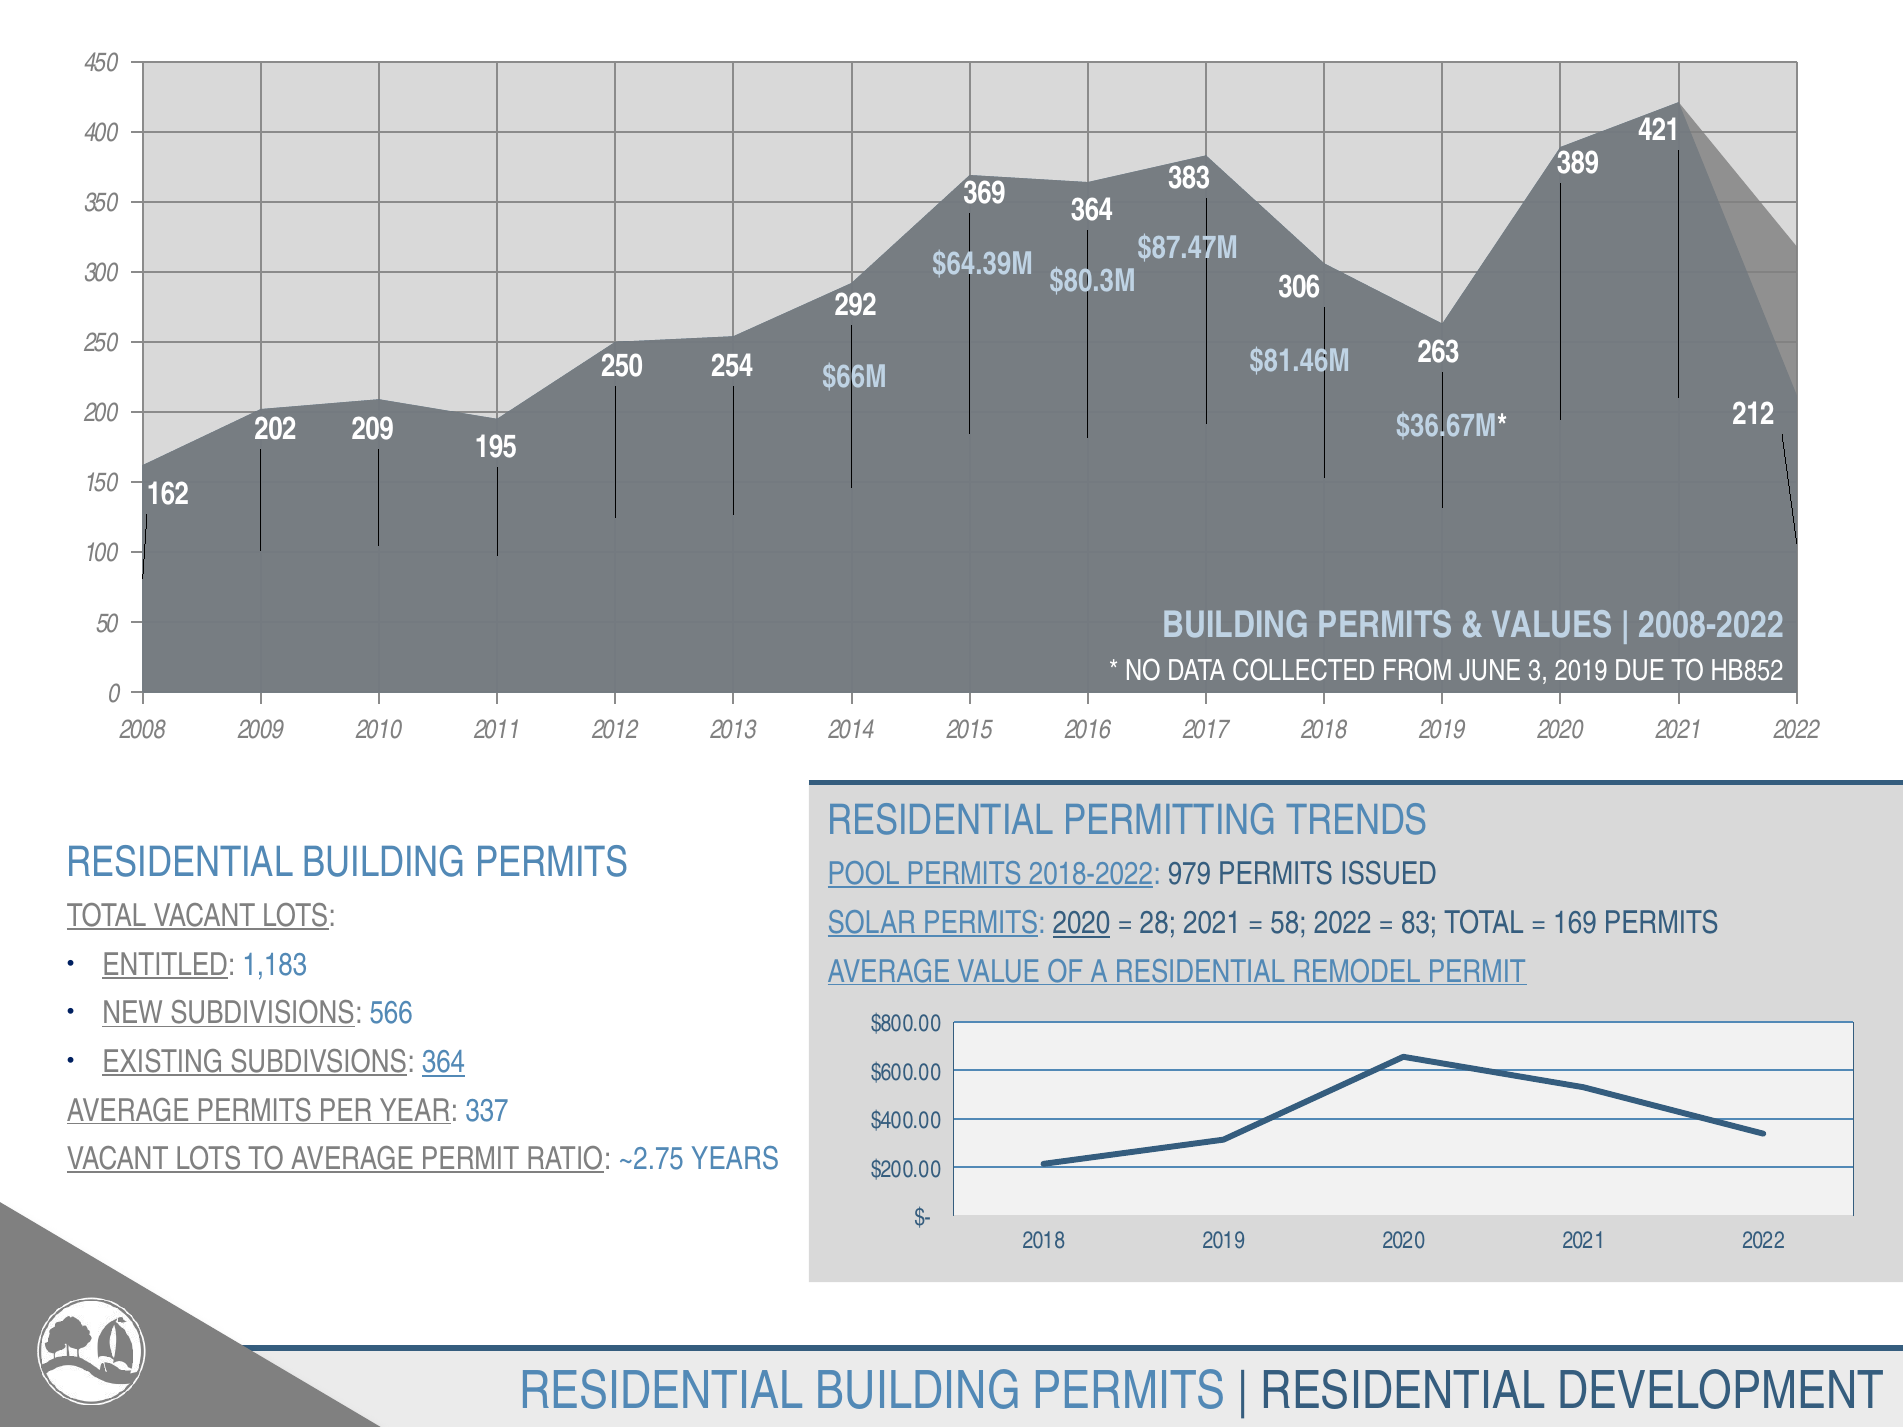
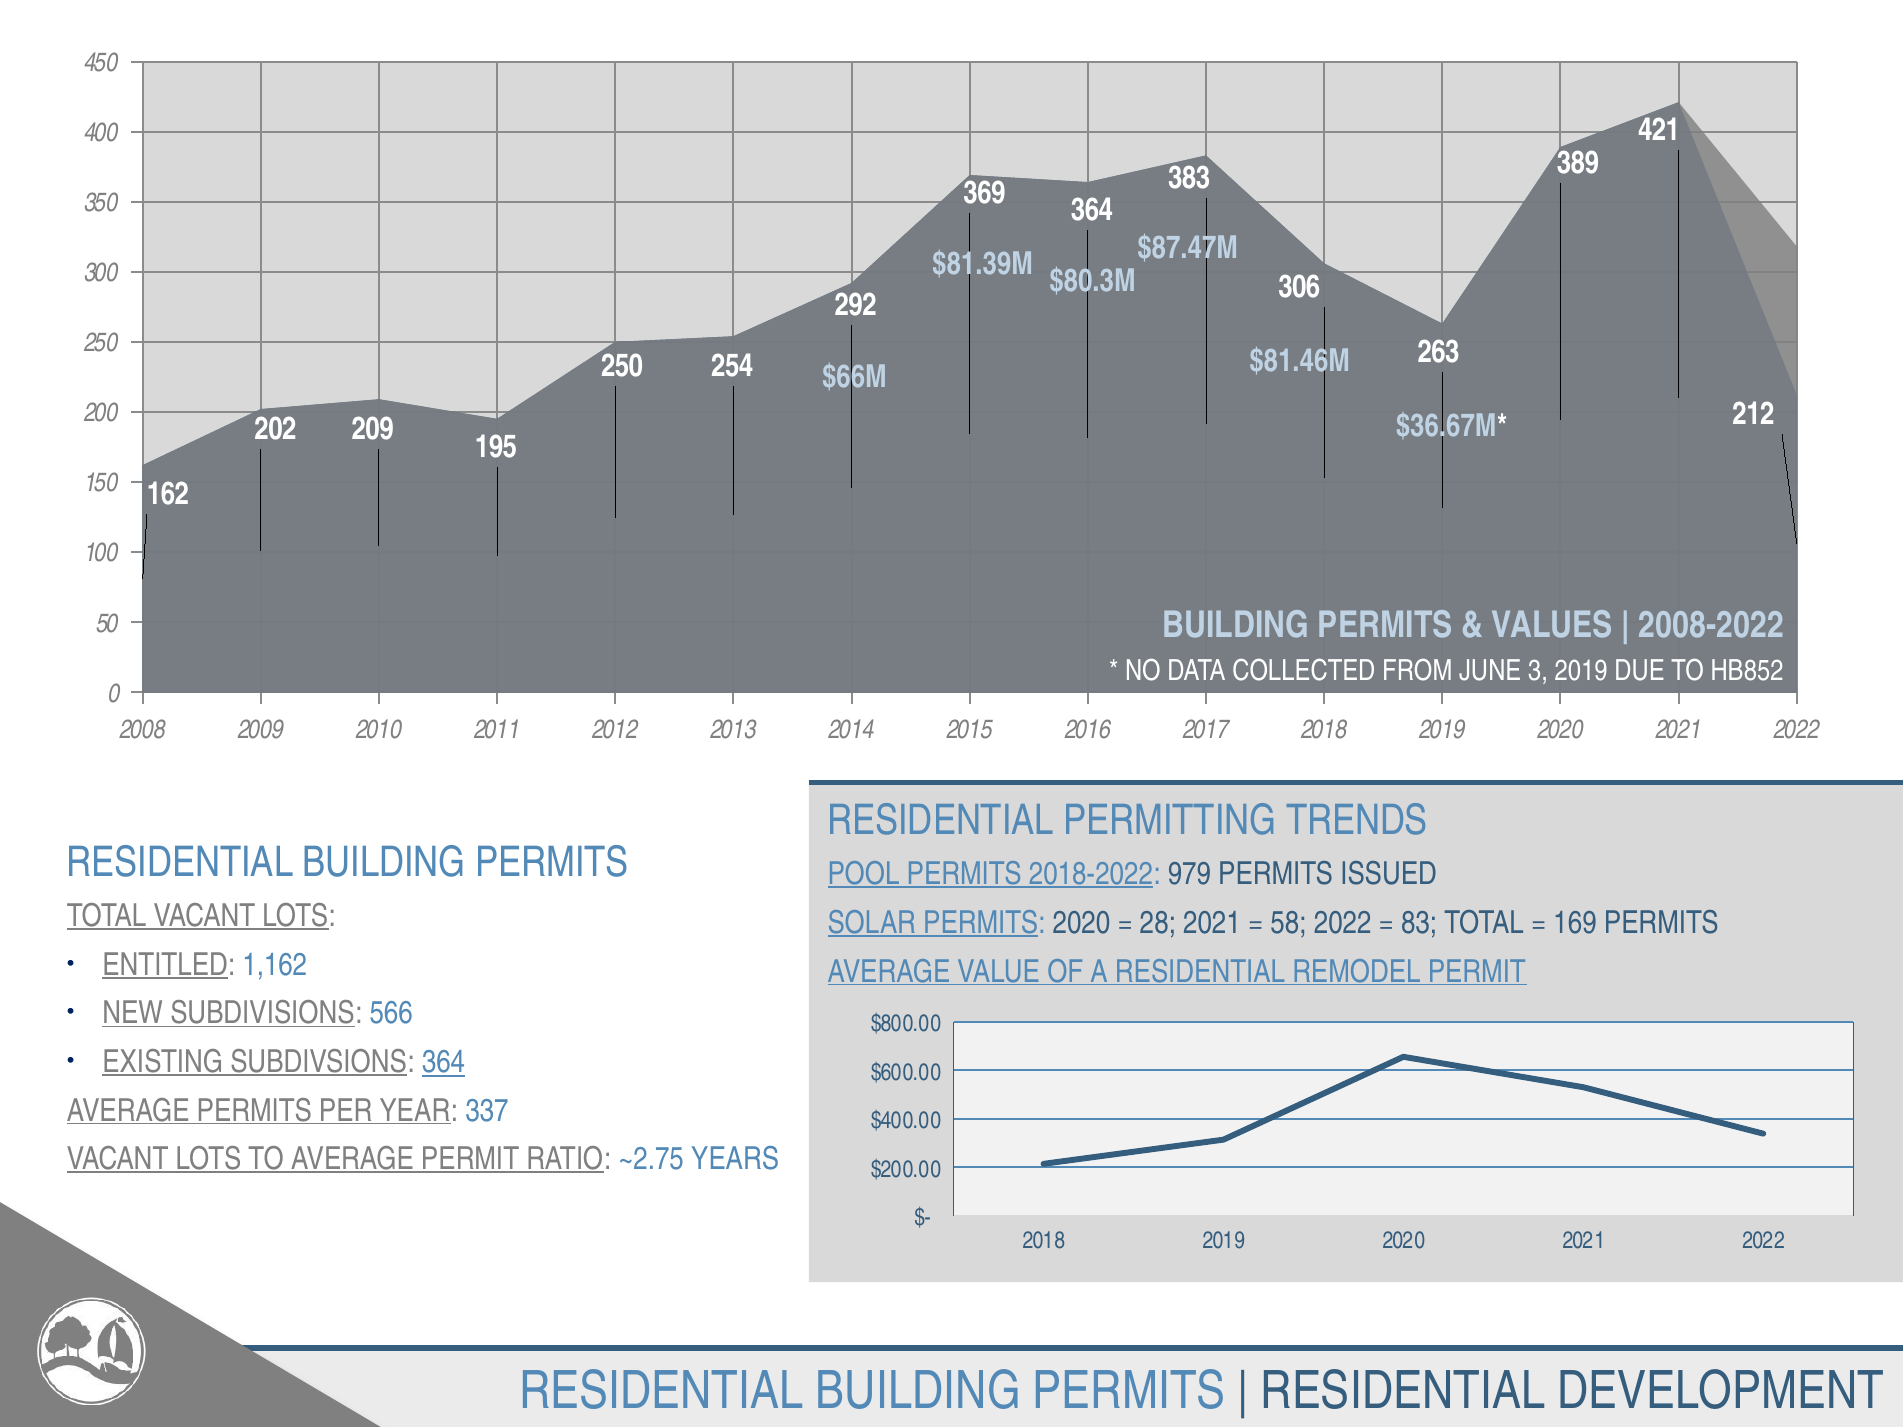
$64.39M: $64.39M -> $81.39M
2020 at (1082, 923) underline: present -> none
1,183: 1,183 -> 1,162
